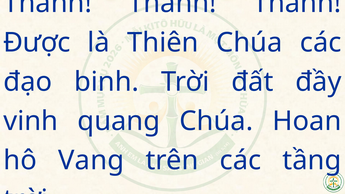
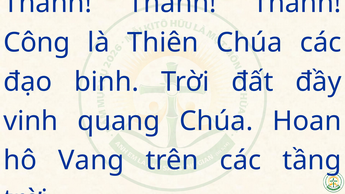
Được: Được -> Công
